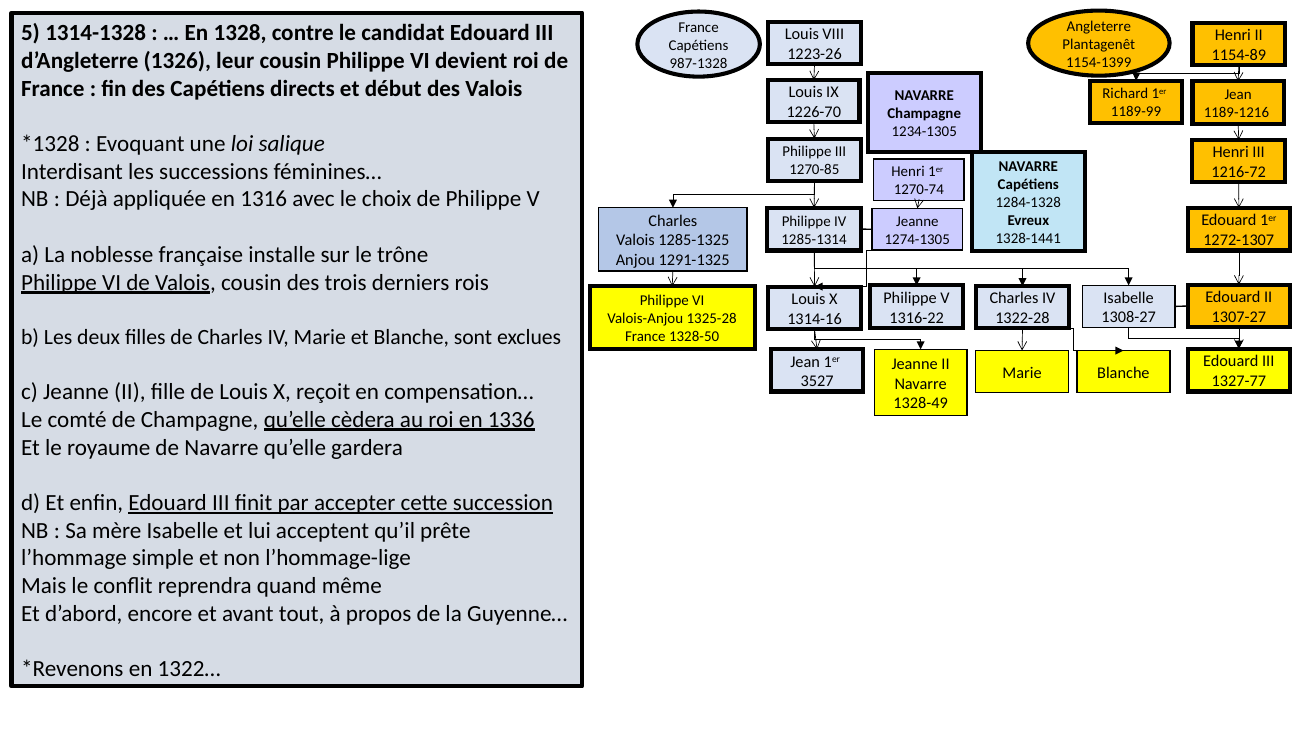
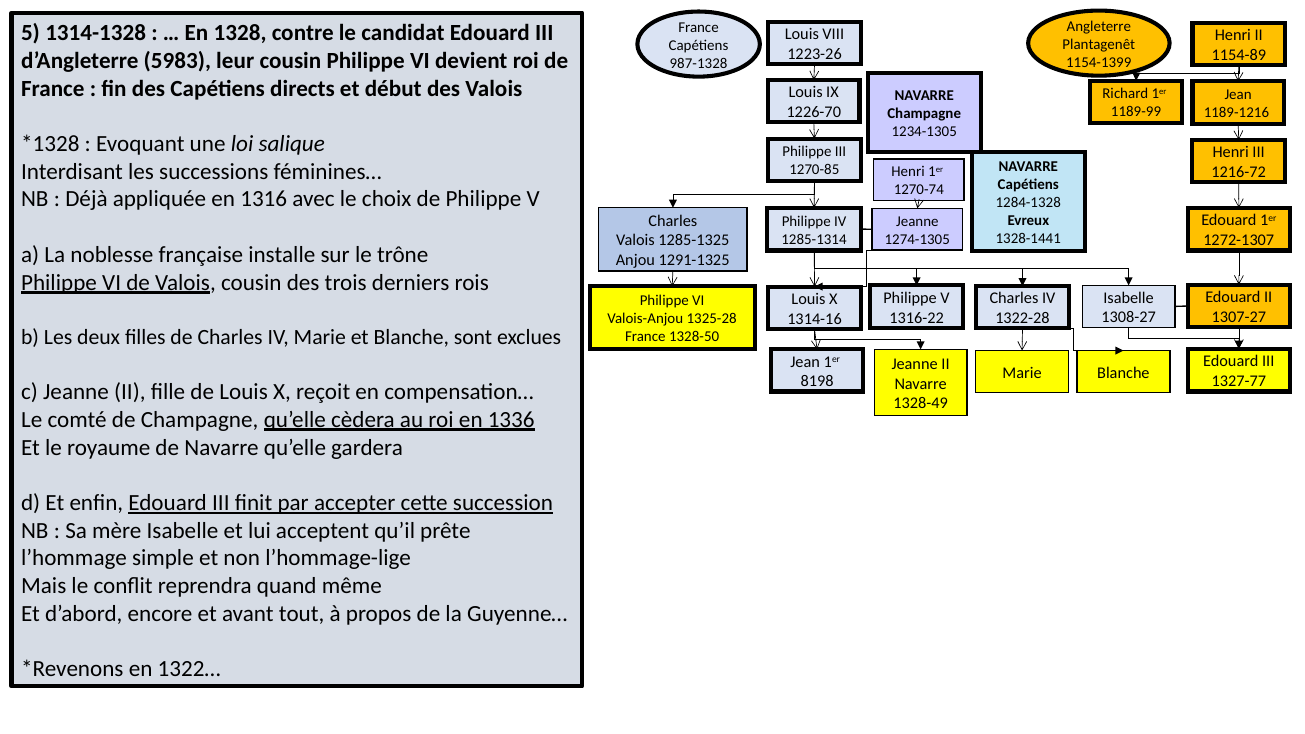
1326: 1326 -> 5983
3527: 3527 -> 8198
